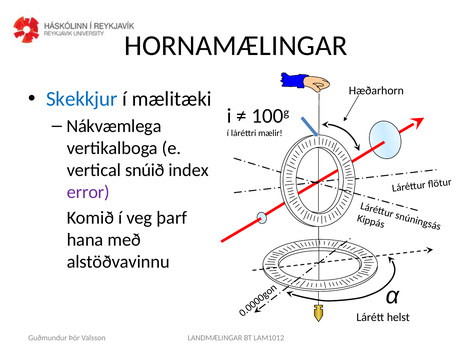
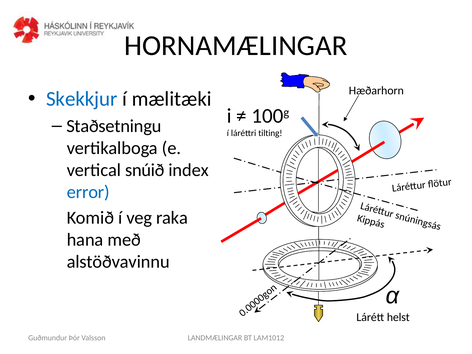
Nákvæmlega: Nákvæmlega -> Staðsetningu
mælir: mælir -> tilting
error colour: purple -> blue
þarf: þarf -> raka
